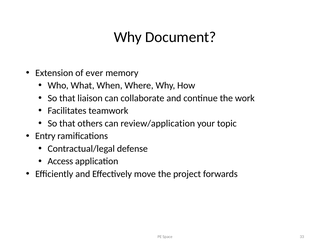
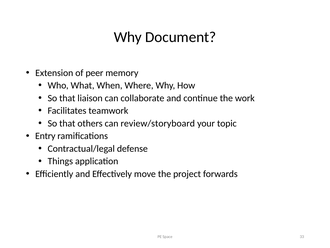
ever: ever -> peer
review/application: review/application -> review/storyboard
Access: Access -> Things
